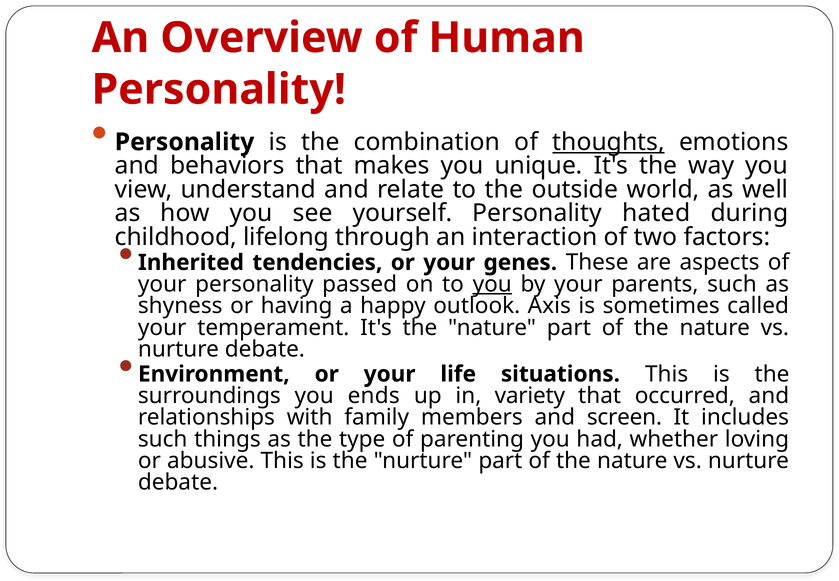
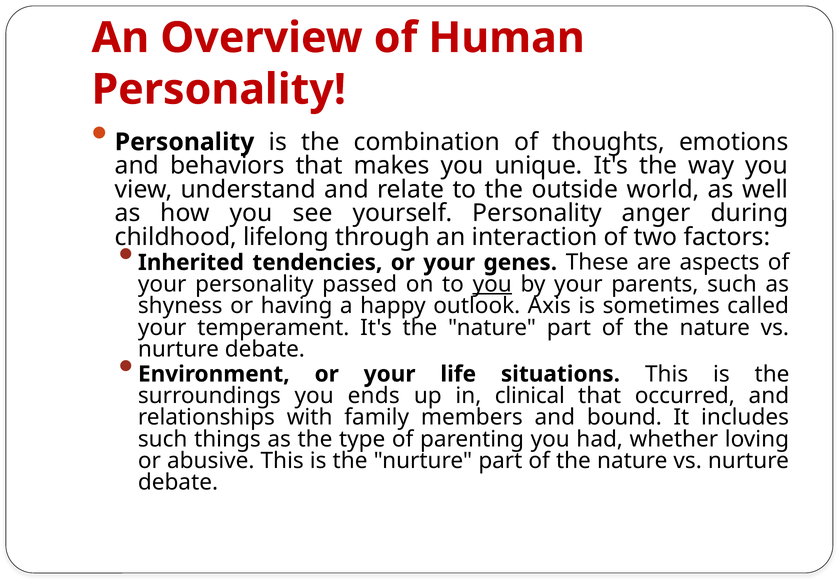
thoughts underline: present -> none
hated: hated -> anger
variety: variety -> clinical
screen: screen -> bound
